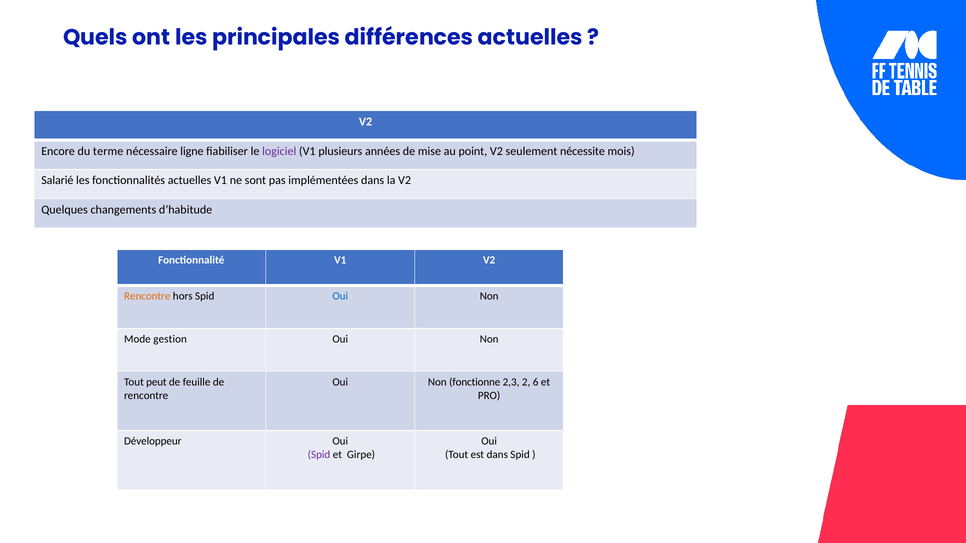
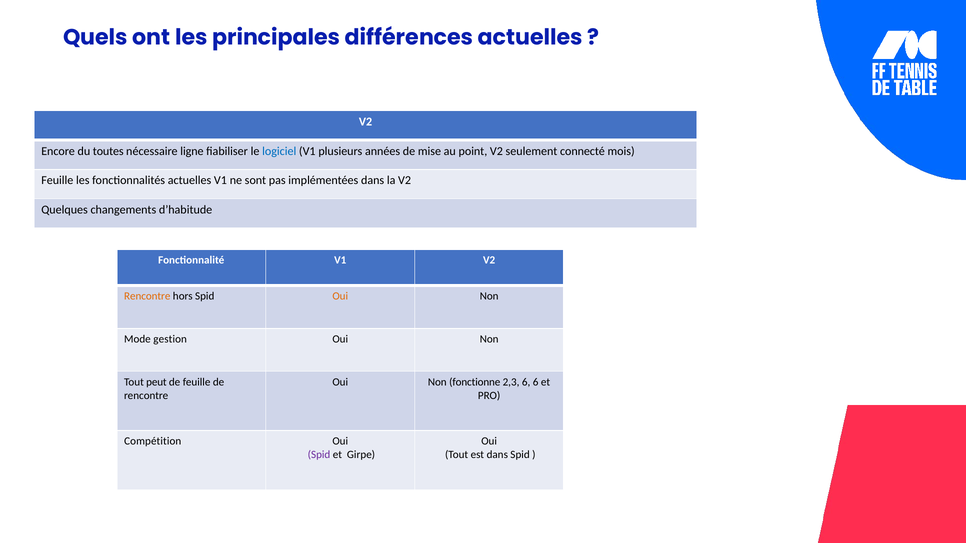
terme: terme -> toutes
logiciel colour: purple -> blue
nécessite: nécessite -> connecté
Salarié at (57, 181): Salarié -> Feuille
Oui at (340, 296) colour: blue -> orange
2,3 2: 2 -> 6
Développeur: Développeur -> Compétition
